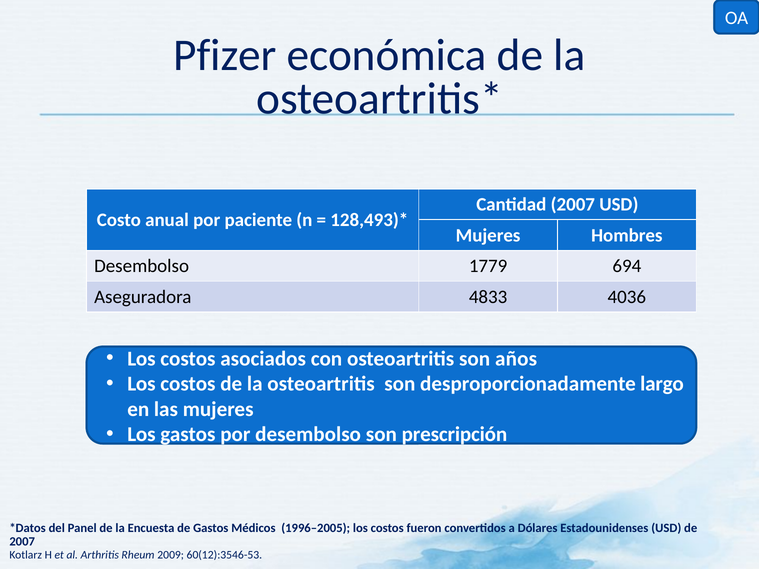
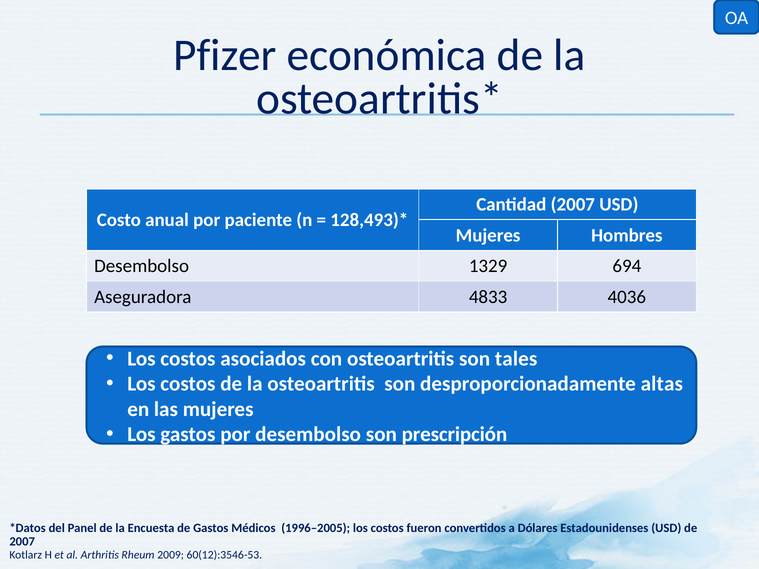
1779: 1779 -> 1329
años: años -> tales
largo: largo -> altas
